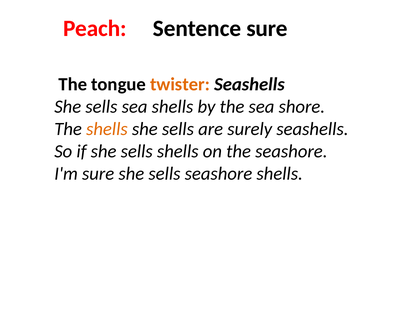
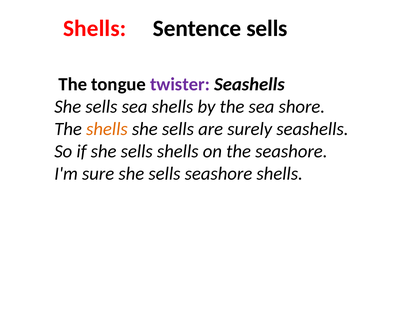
Peach at (95, 28): Peach -> Shells
Sentence sure: sure -> sells
twister colour: orange -> purple
